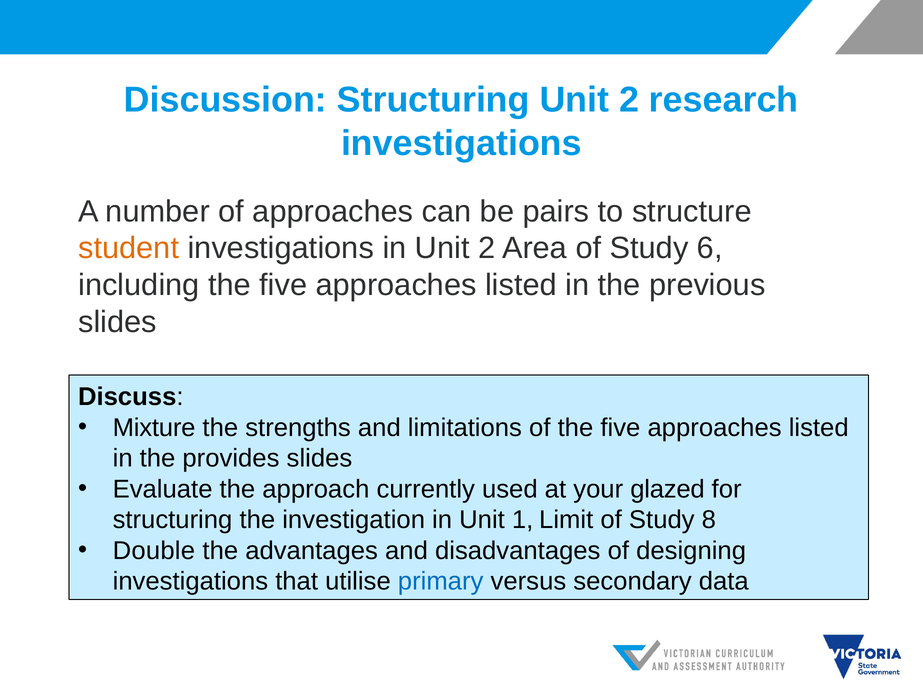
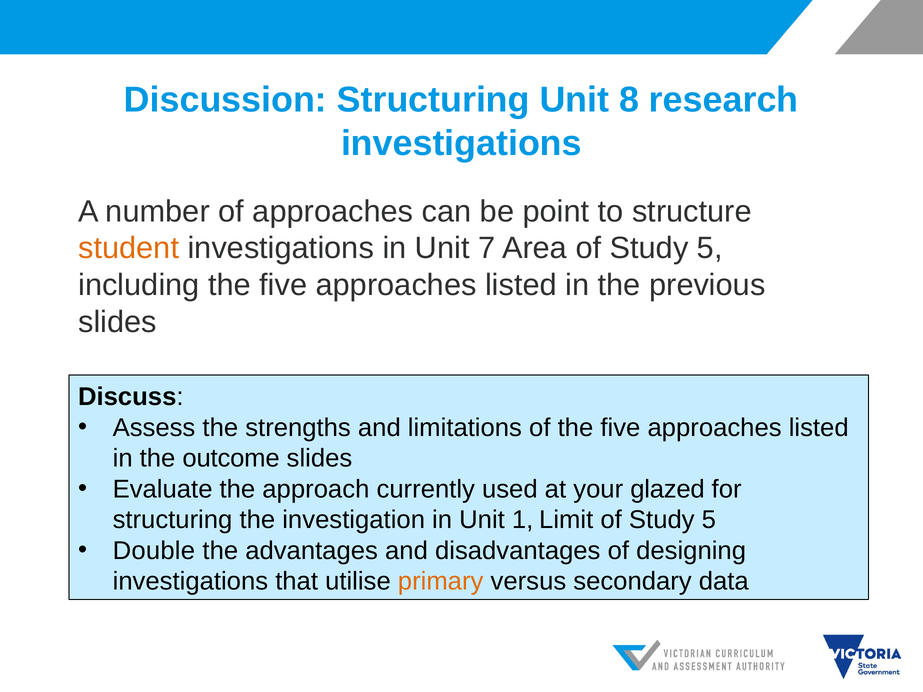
Structuring Unit 2: 2 -> 8
pairs: pairs -> point
in Unit 2: 2 -> 7
Area of Study 6: 6 -> 5
Mixture: Mixture -> Assess
provides: provides -> outcome
8 at (709, 520): 8 -> 5
primary colour: blue -> orange
